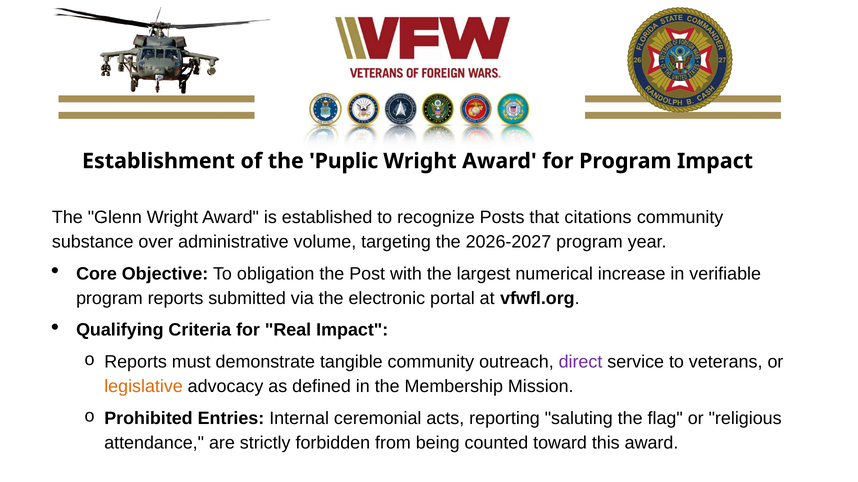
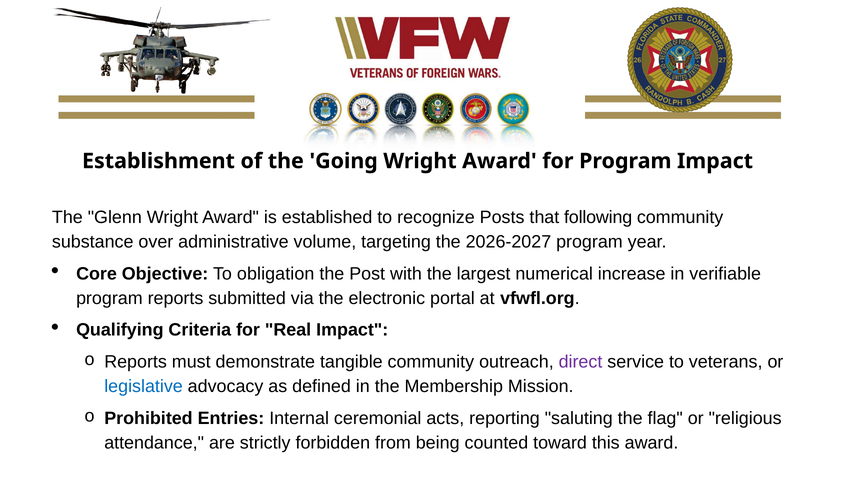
Puplic: Puplic -> Going
citations: citations -> following
legislative colour: orange -> blue
